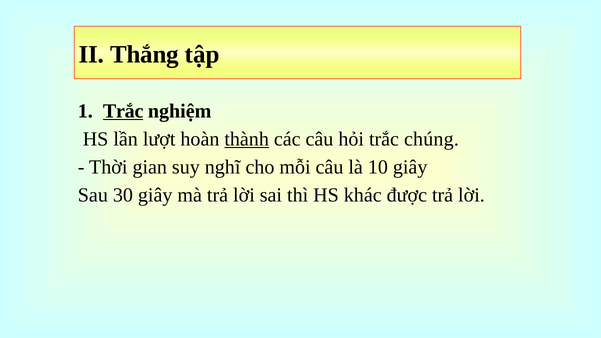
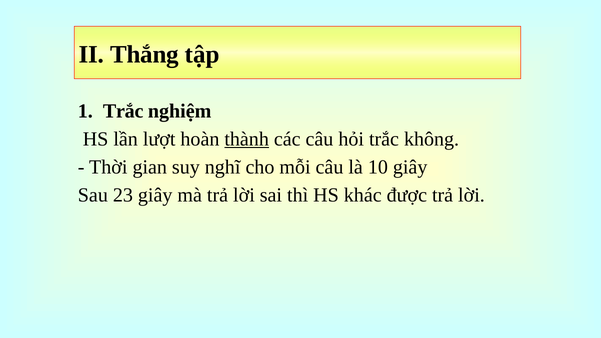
Trắc at (123, 111) underline: present -> none
chúng: chúng -> không
30: 30 -> 23
